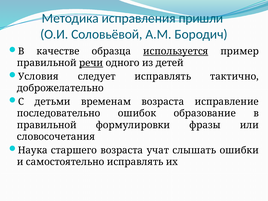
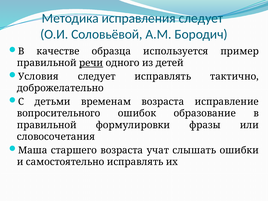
исправления пришли: пришли -> следует
используется underline: present -> none
последовательно: последовательно -> вопросительного
Наука: Наука -> Маша
